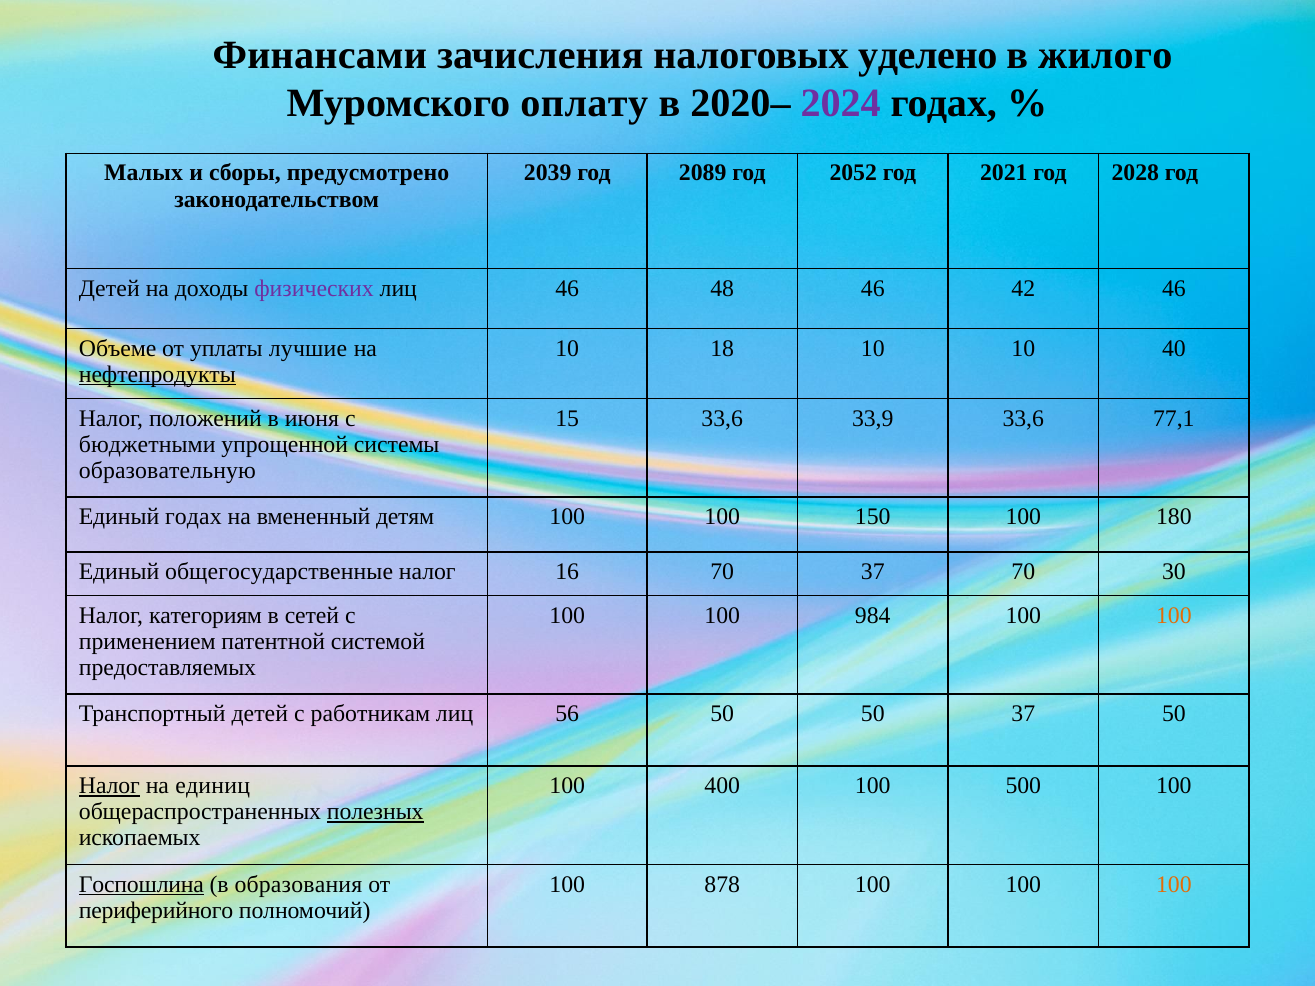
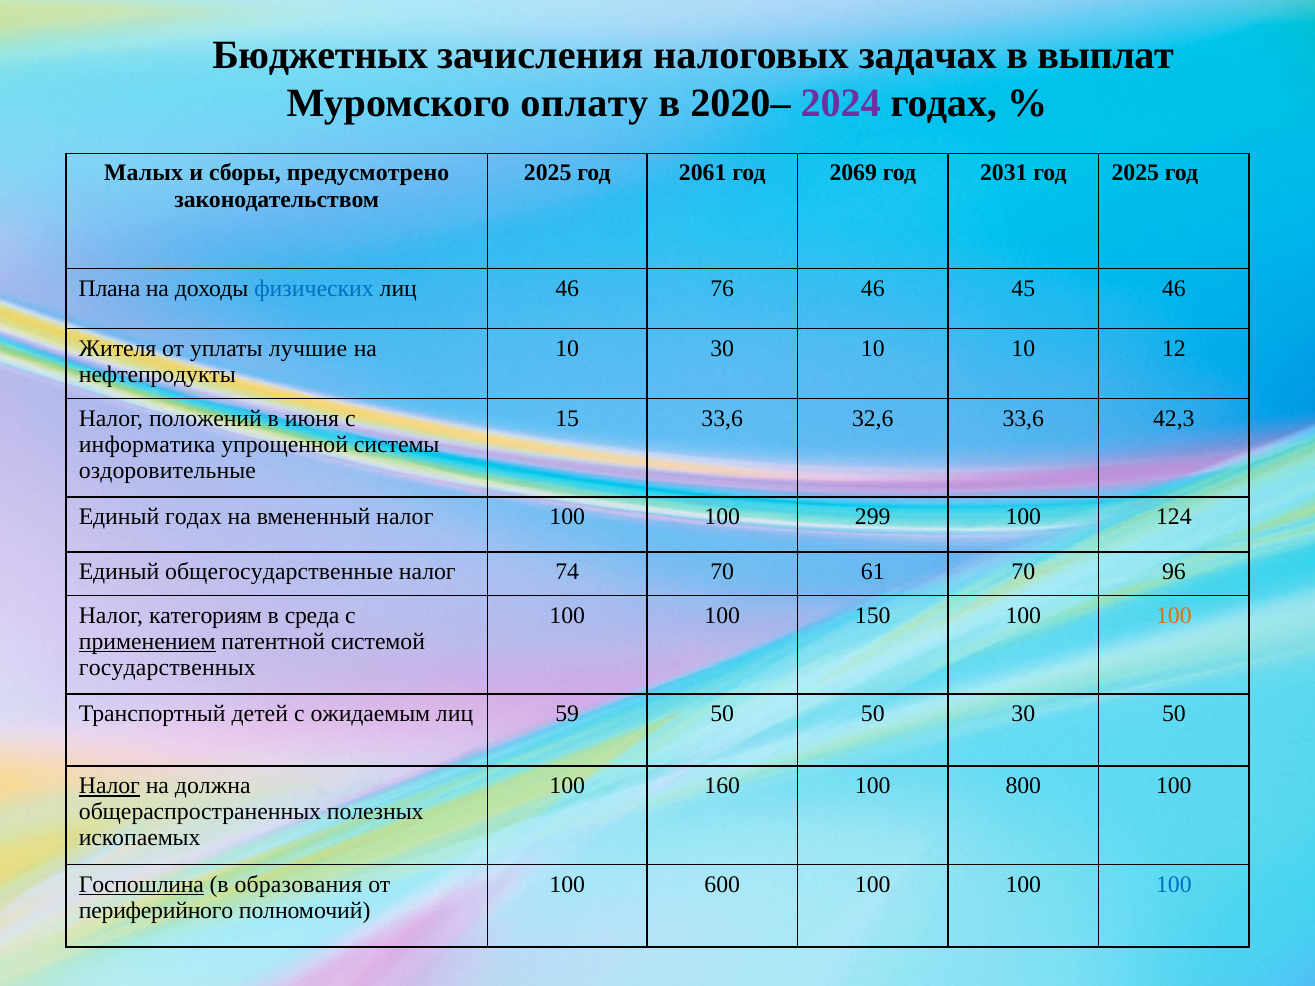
Финансами: Финансами -> Бюджетных
уделено: уделено -> задачах
жилого: жилого -> выплат
2039 at (548, 173): 2039 -> 2025
2089: 2089 -> 2061
2052: 2052 -> 2069
2021: 2021 -> 2031
год 2028: 2028 -> 2025
Детей at (109, 288): Детей -> Плана
физических colour: purple -> blue
48: 48 -> 76
42: 42 -> 45
Объеме: Объеме -> Жителя
10 18: 18 -> 30
40: 40 -> 12
нефтепродукты underline: present -> none
33,9: 33,9 -> 32,6
77,1: 77,1 -> 42,3
бюджетными: бюджетными -> информатика
образовательную: образовательную -> оздоровительные
вмененный детям: детям -> налог
150: 150 -> 299
180: 180 -> 124
16: 16 -> 74
70 37: 37 -> 61
30: 30 -> 96
сетей: сетей -> среда
984: 984 -> 150
применением underline: none -> present
предоставляемых: предоставляемых -> государственных
работникам: работникам -> ожидаемым
56: 56 -> 59
50 37: 37 -> 30
единиц: единиц -> должна
400: 400 -> 160
500: 500 -> 800
полезных underline: present -> none
878: 878 -> 600
100 at (1174, 885) colour: orange -> blue
